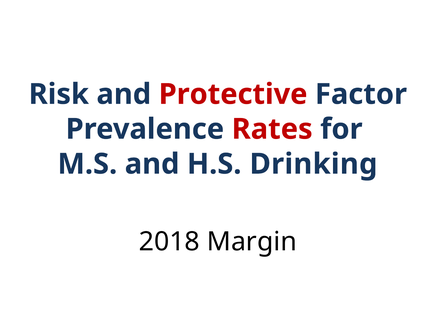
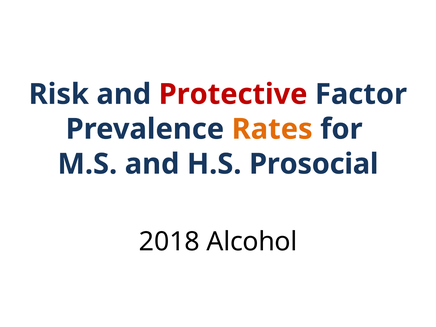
Rates colour: red -> orange
Drinking: Drinking -> Prosocial
Margin: Margin -> Alcohol
